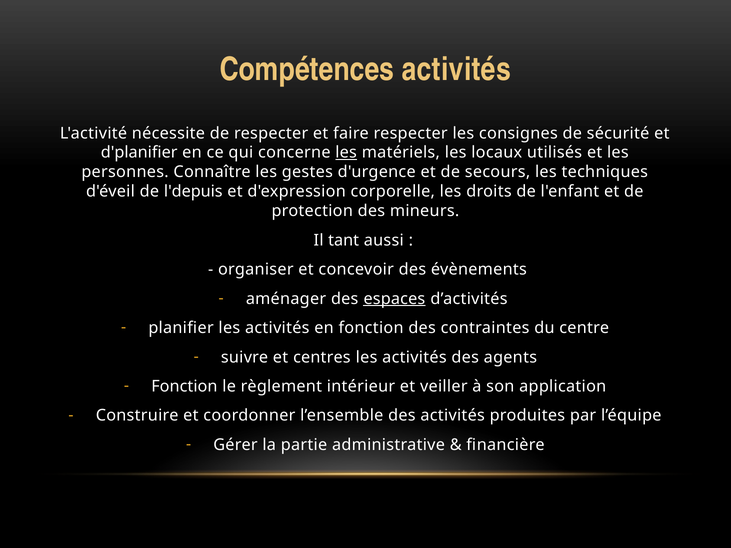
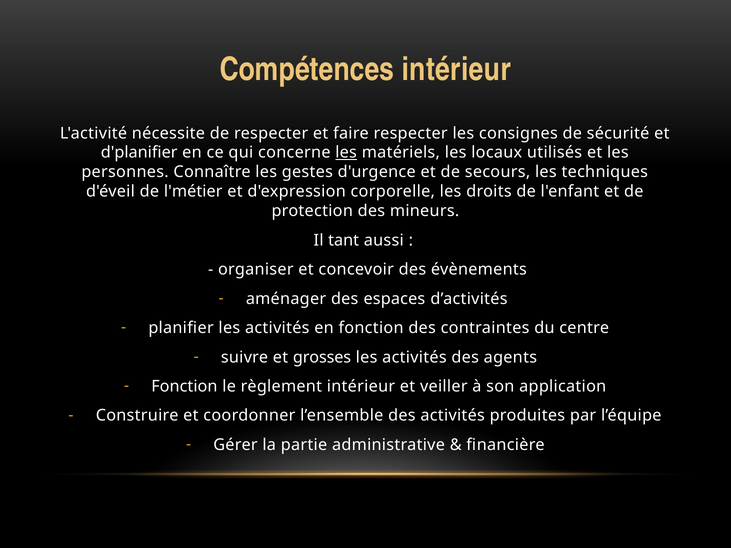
Compétences activités: activités -> intérieur
l'depuis: l'depuis -> l'métier
espaces underline: present -> none
centres: centres -> grosses
